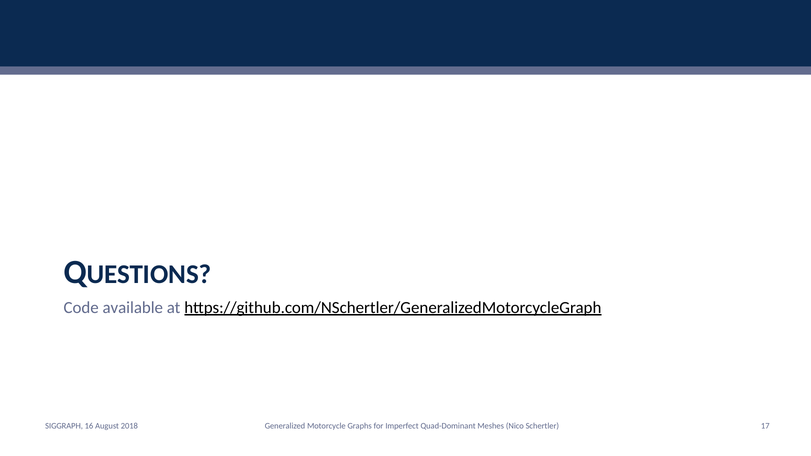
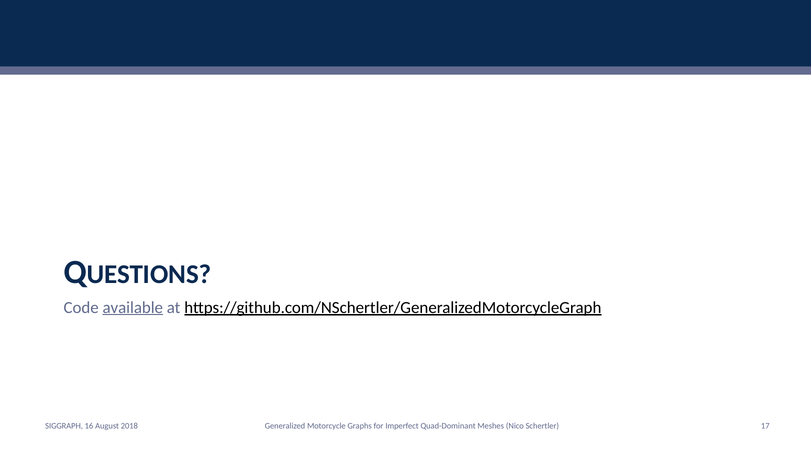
available underline: none -> present
